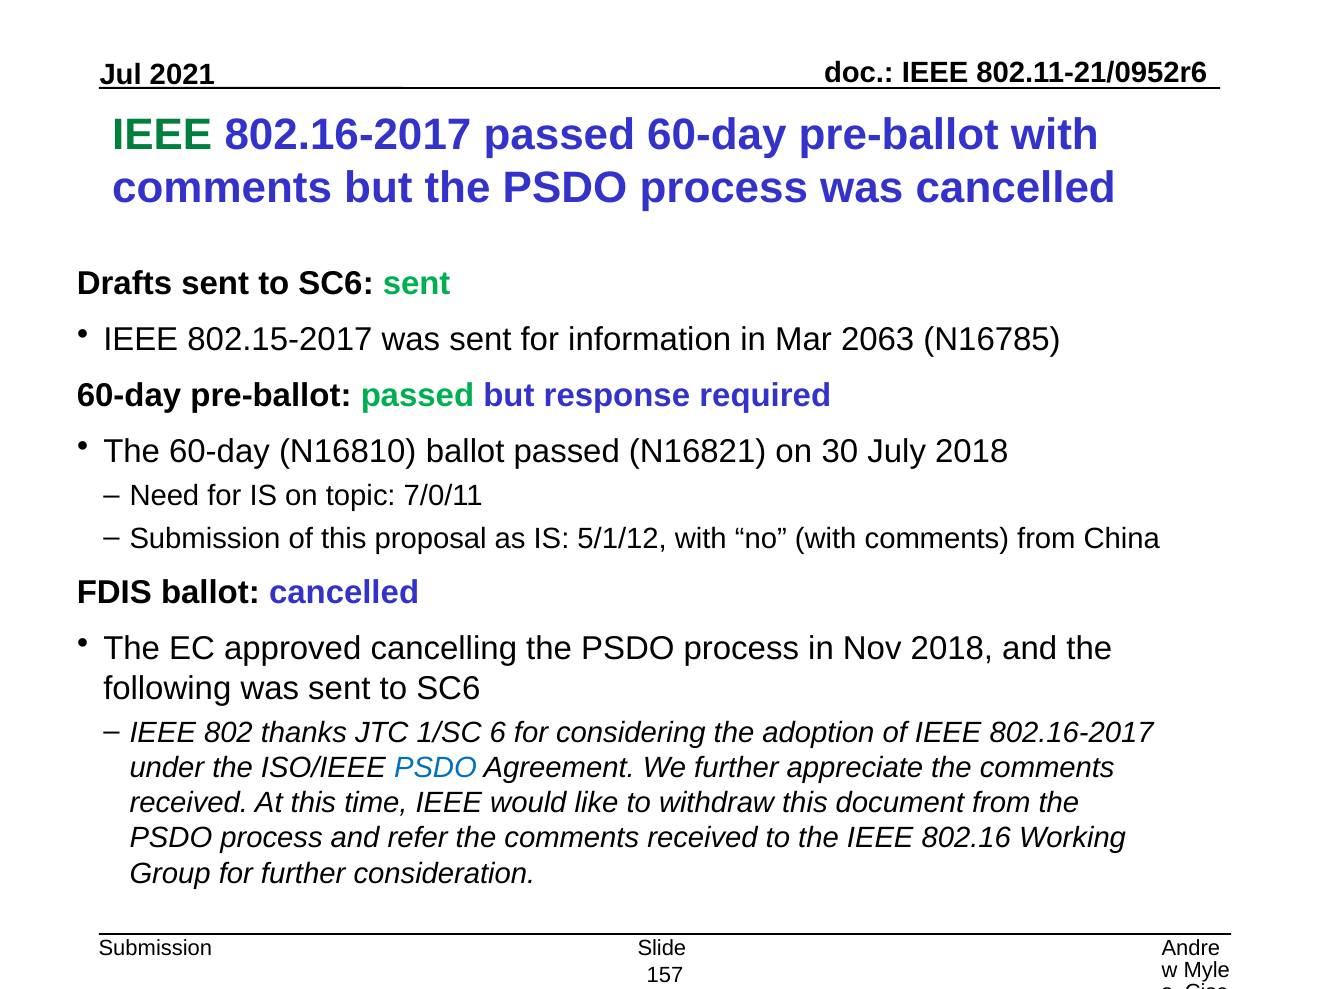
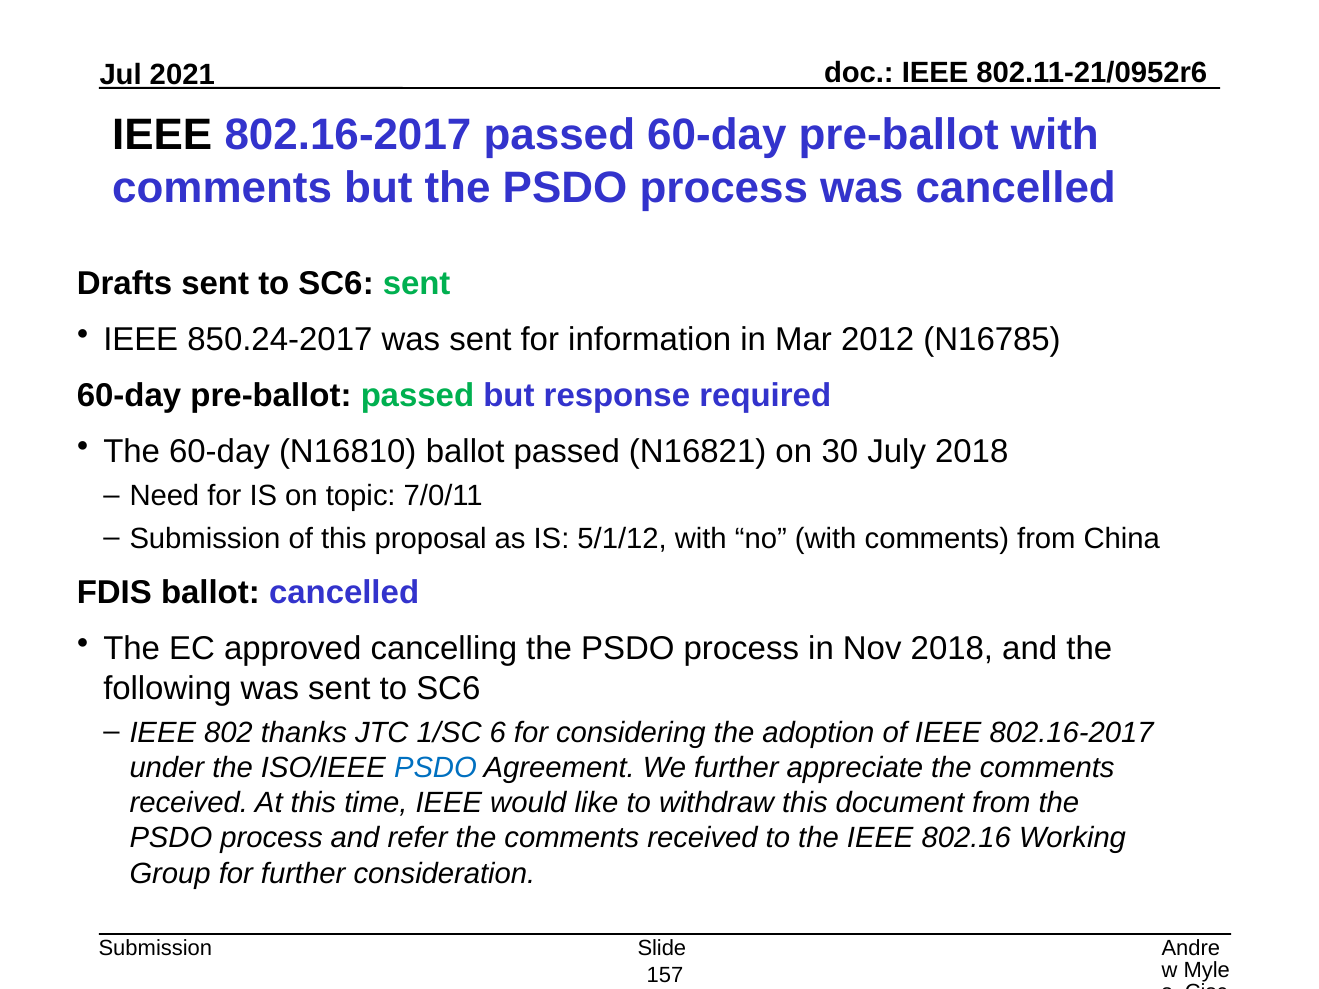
IEEE at (162, 135) colour: green -> black
802.15-2017: 802.15-2017 -> 850.24-2017
2063: 2063 -> 2012
